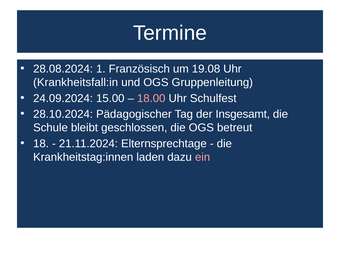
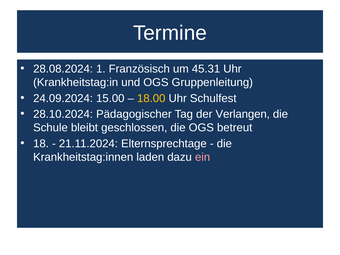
19.08: 19.08 -> 45.31
Krankheitsfall:in: Krankheitsfall:in -> Krankheitstag:in
18.00 colour: pink -> yellow
Insgesamt: Insgesamt -> Verlangen
